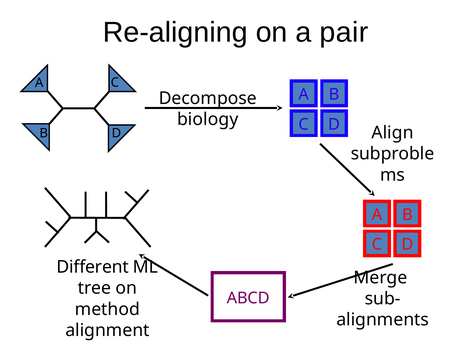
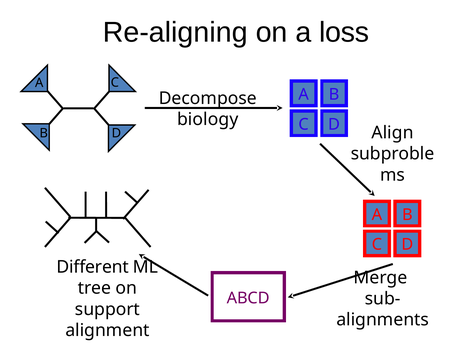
pair: pair -> loss
method: method -> support
